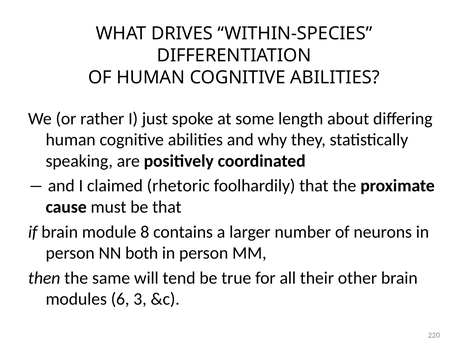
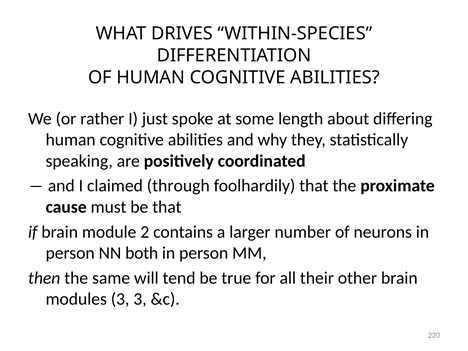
rhetoric: rhetoric -> through
8: 8 -> 2
modules 6: 6 -> 3
